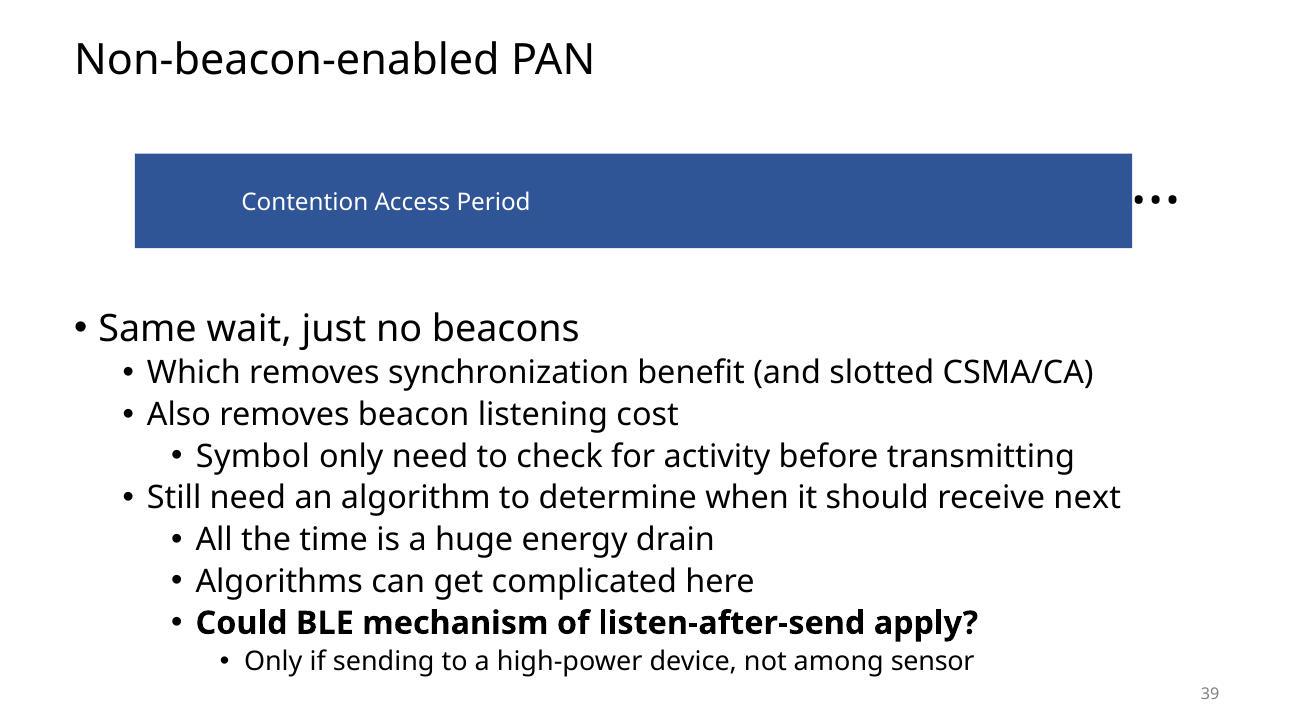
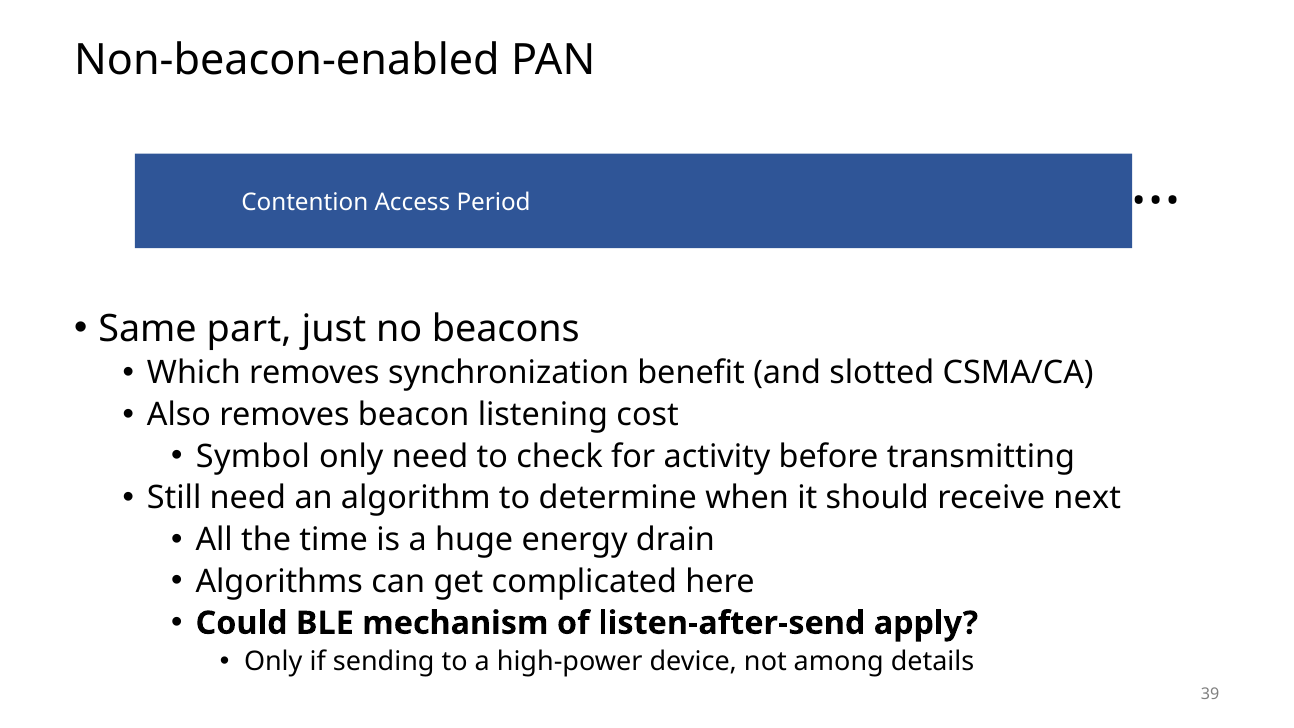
wait: wait -> part
sensor: sensor -> details
